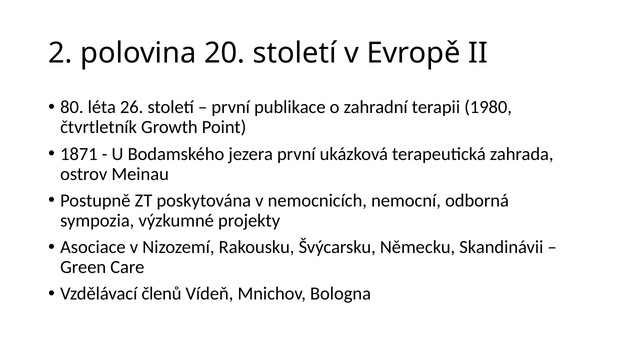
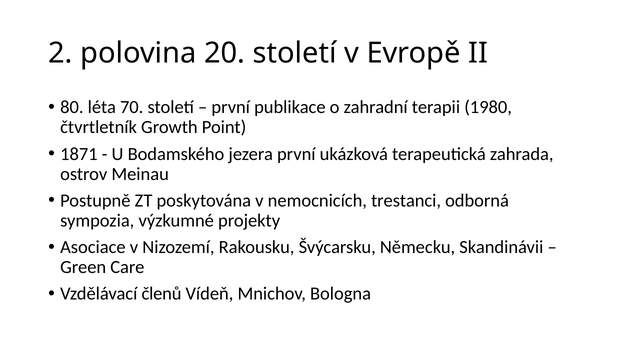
26: 26 -> 70
nemocní: nemocní -> trestanci
